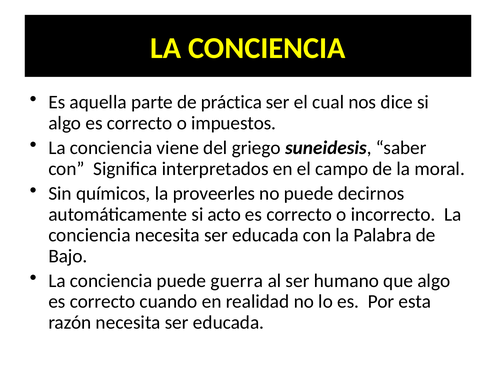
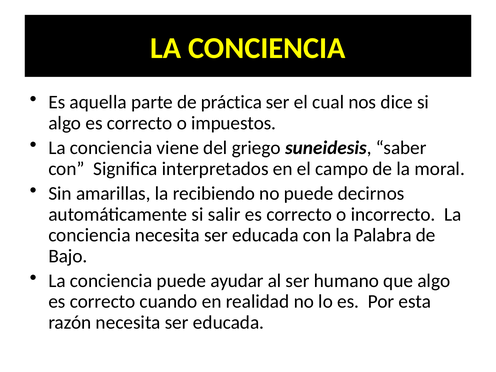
químicos: químicos -> amarillas
proveerles: proveerles -> recibiendo
acto: acto -> salir
guerra: guerra -> ayudar
